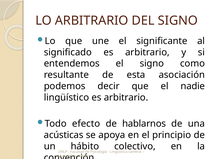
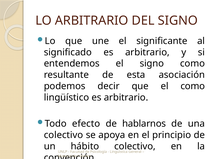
el nadie: nadie -> como
acústicas at (64, 135): acústicas -> colectivo
